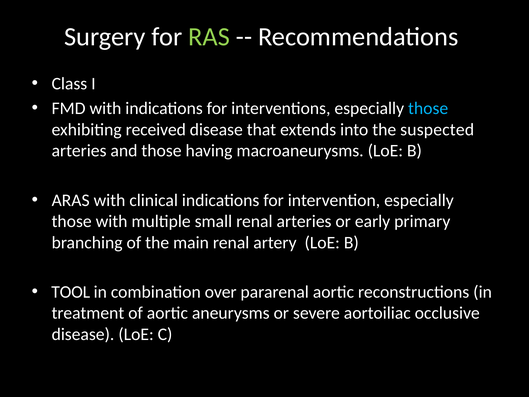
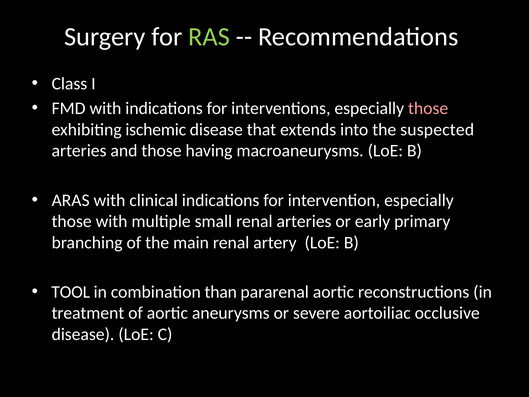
those at (428, 108) colour: light blue -> pink
received: received -> ischemic
over: over -> than
